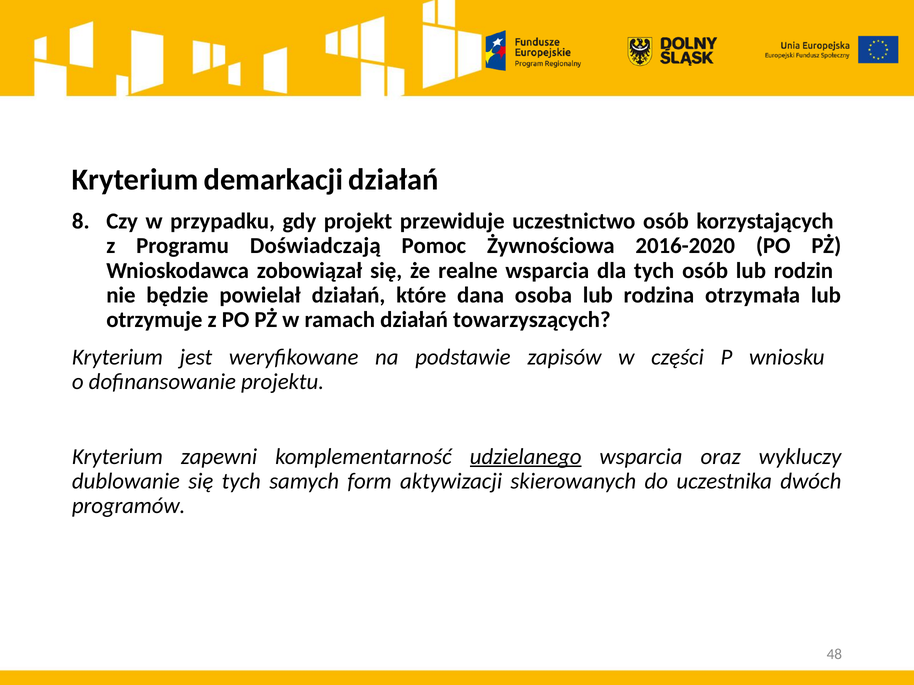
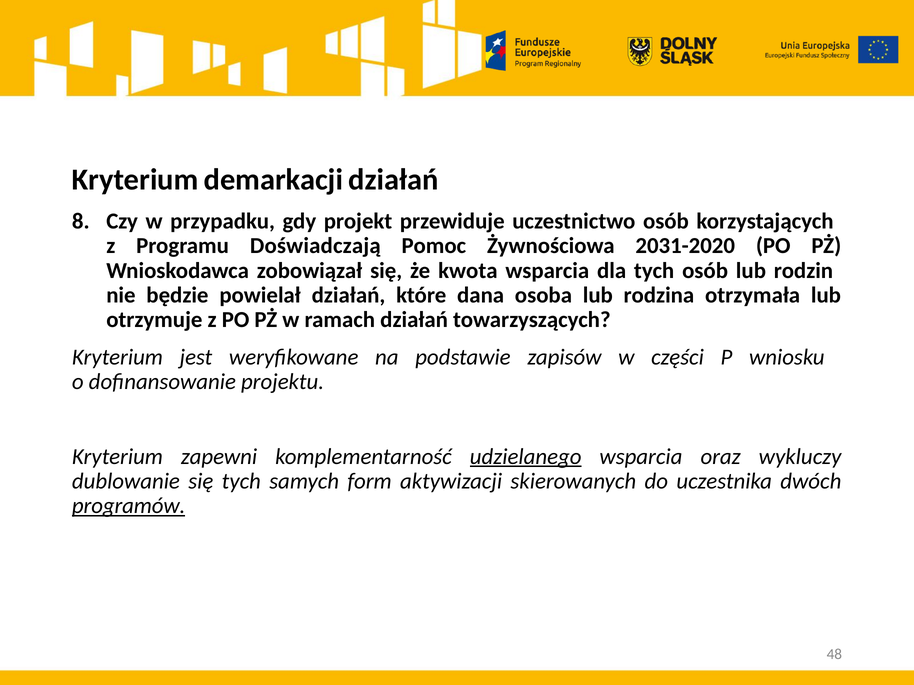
2016-2020: 2016-2020 -> 2031-2020
realne: realne -> kwota
programów underline: none -> present
